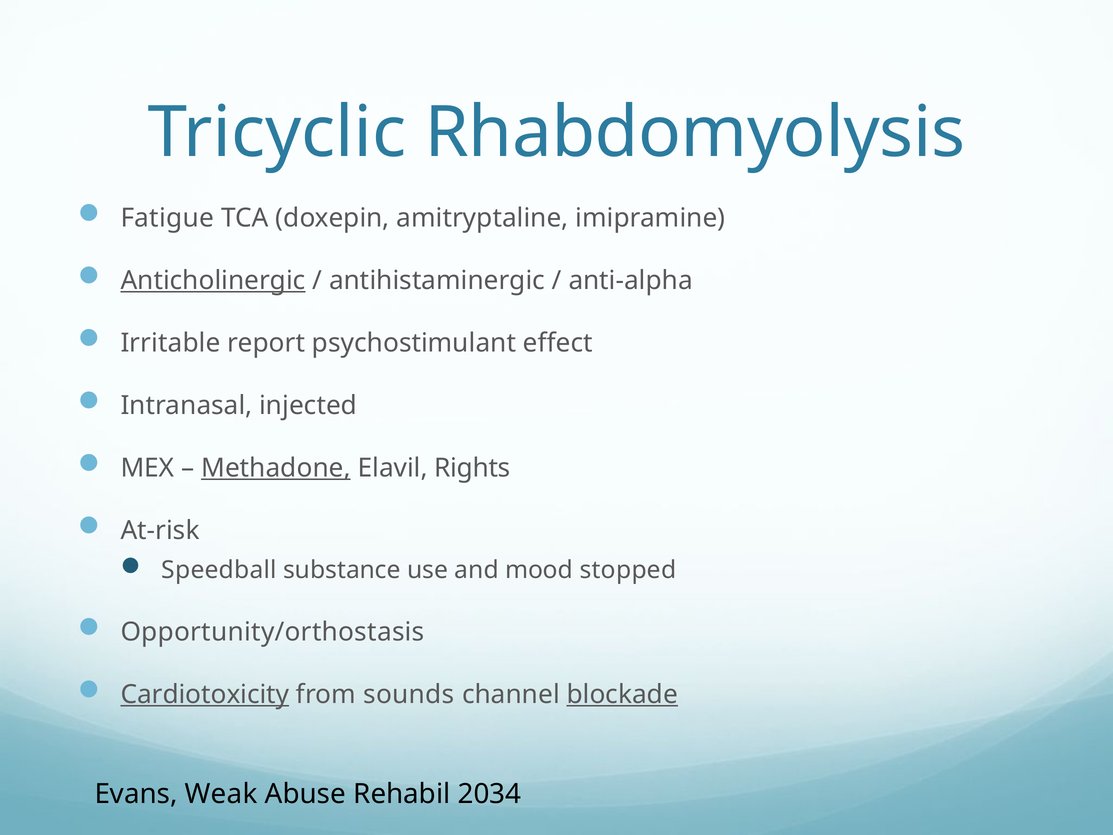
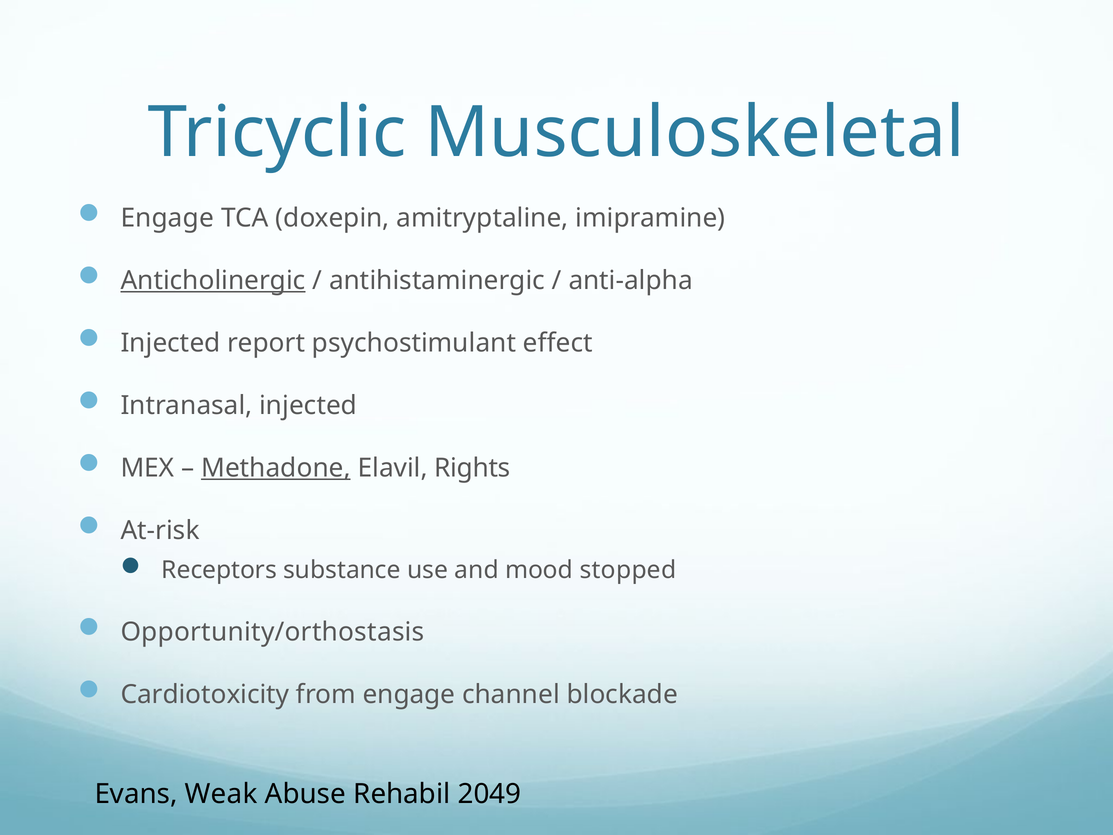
Rhabdomyolysis: Rhabdomyolysis -> Musculoskeletal
Fatigue at (167, 218): Fatigue -> Engage
Irritable at (170, 343): Irritable -> Injected
Speedball: Speedball -> Receptors
Cardiotoxicity underline: present -> none
from sounds: sounds -> engage
blockade underline: present -> none
2034: 2034 -> 2049
